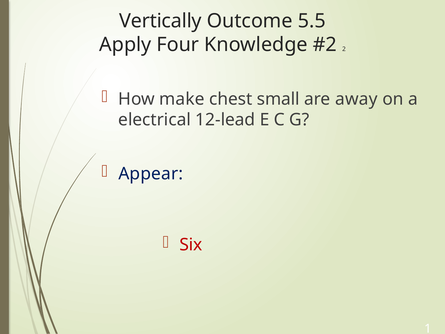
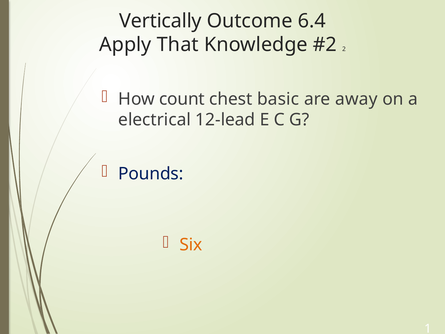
5.5: 5.5 -> 6.4
Four: Four -> That
make: make -> count
small: small -> basic
Appear: Appear -> Pounds
Six colour: red -> orange
